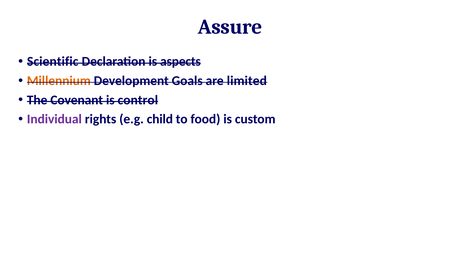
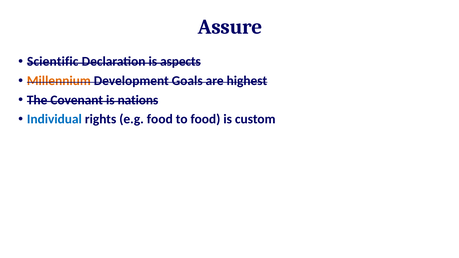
limited: limited -> highest
control: control -> nations
Individual colour: purple -> blue
e.g child: child -> food
